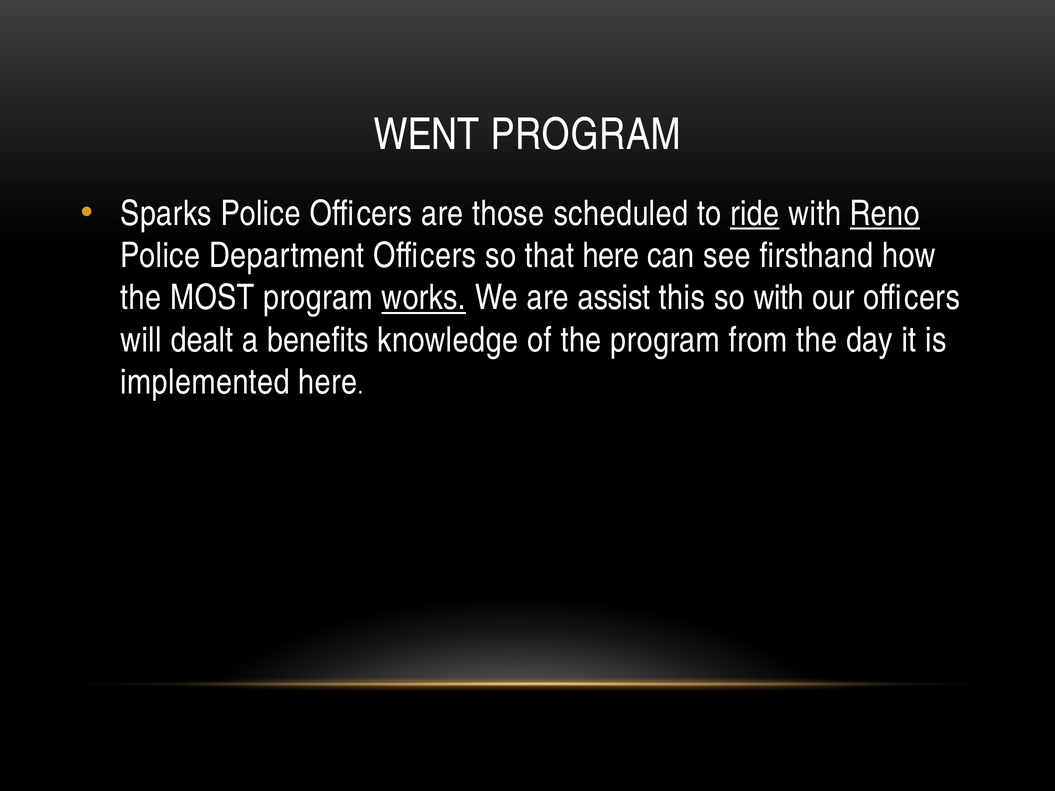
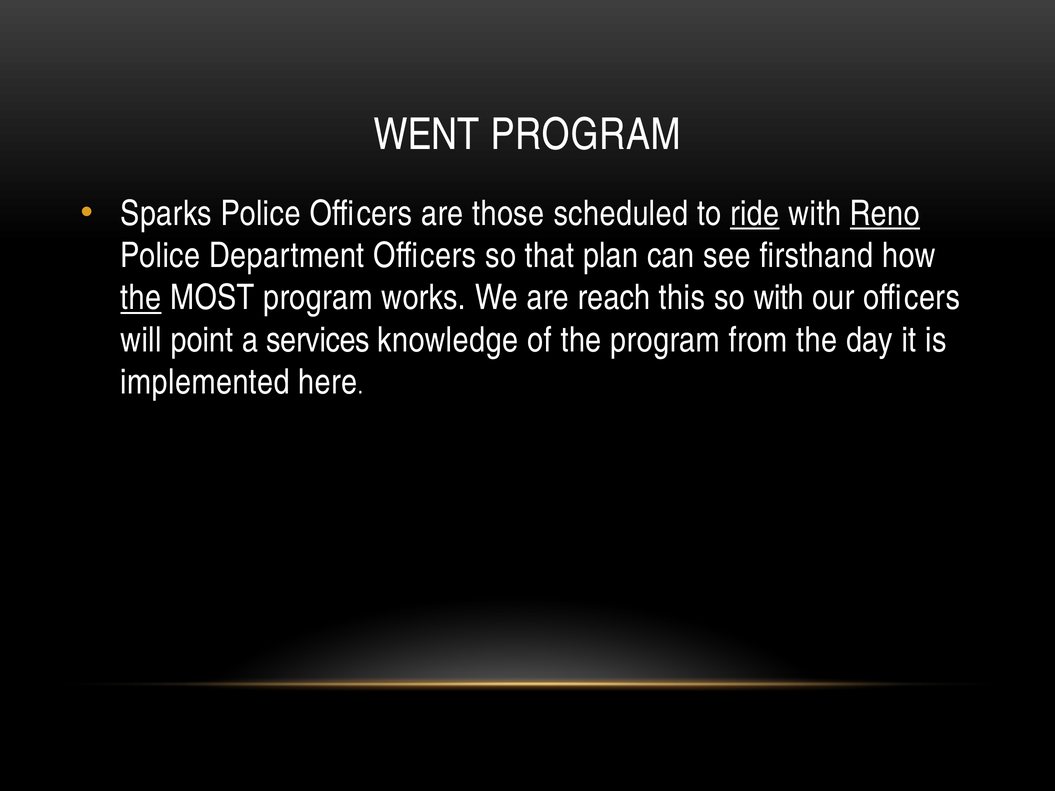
that here: here -> plan
the at (141, 298) underline: none -> present
works underline: present -> none
assist: assist -> reach
dealt: dealt -> point
benefits: benefits -> services
